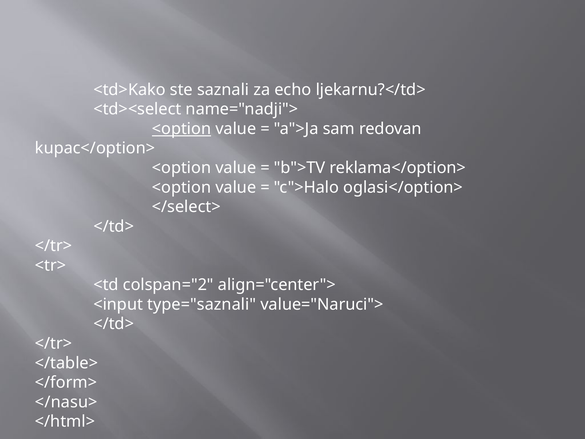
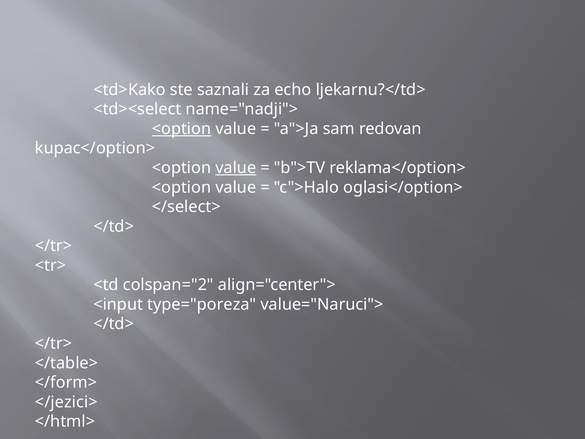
value at (236, 168) underline: none -> present
type="saznali: type="saznali -> type="poreza
</nasu>: </nasu> -> </jezici>
